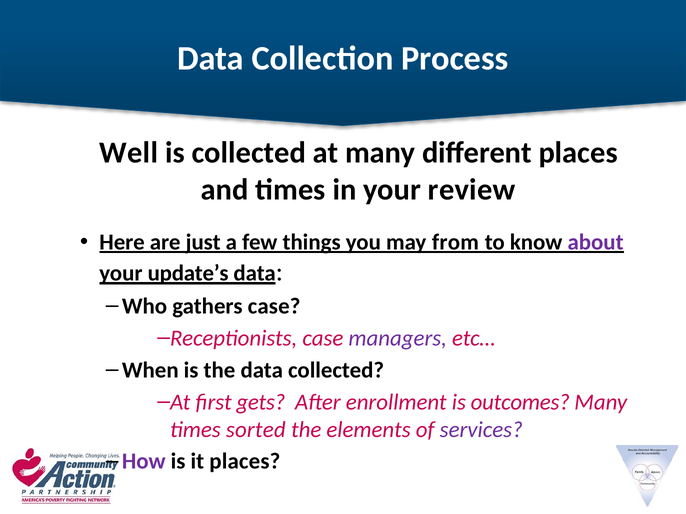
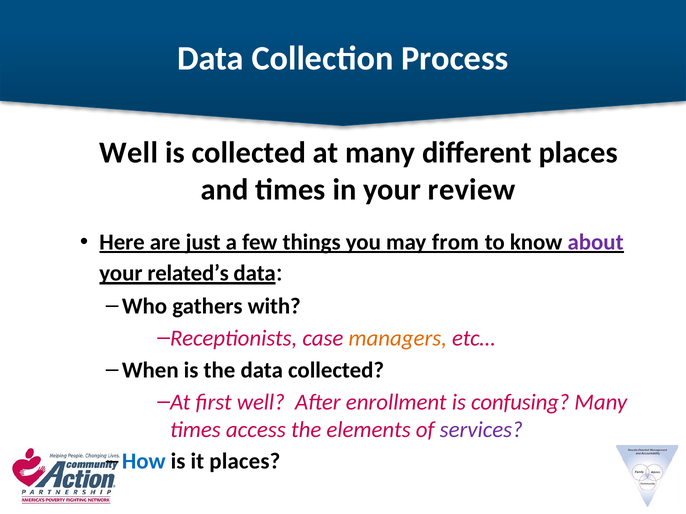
update’s: update’s -> related’s
gathers case: case -> with
managers colour: purple -> orange
first gets: gets -> well
outcomes: outcomes -> confusing
sorted: sorted -> access
How colour: purple -> blue
